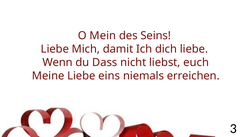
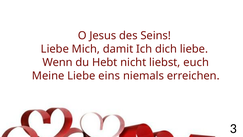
Mein: Mein -> Jesus
Dass: Dass -> Hebt
